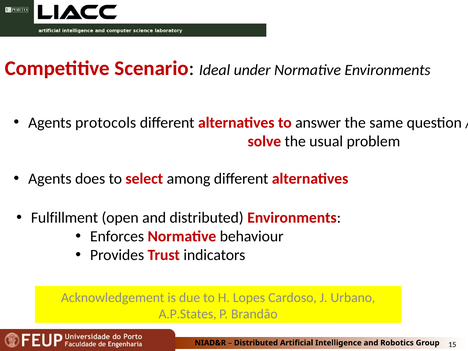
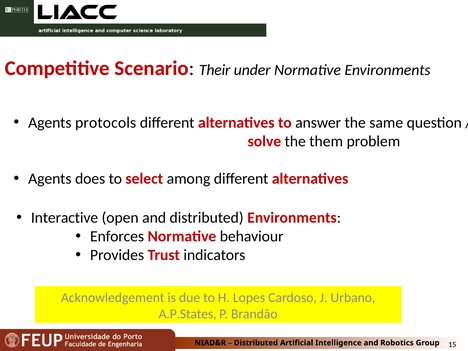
Ideal: Ideal -> Their
usual: usual -> them
Fulfillment: Fulfillment -> Interactive
